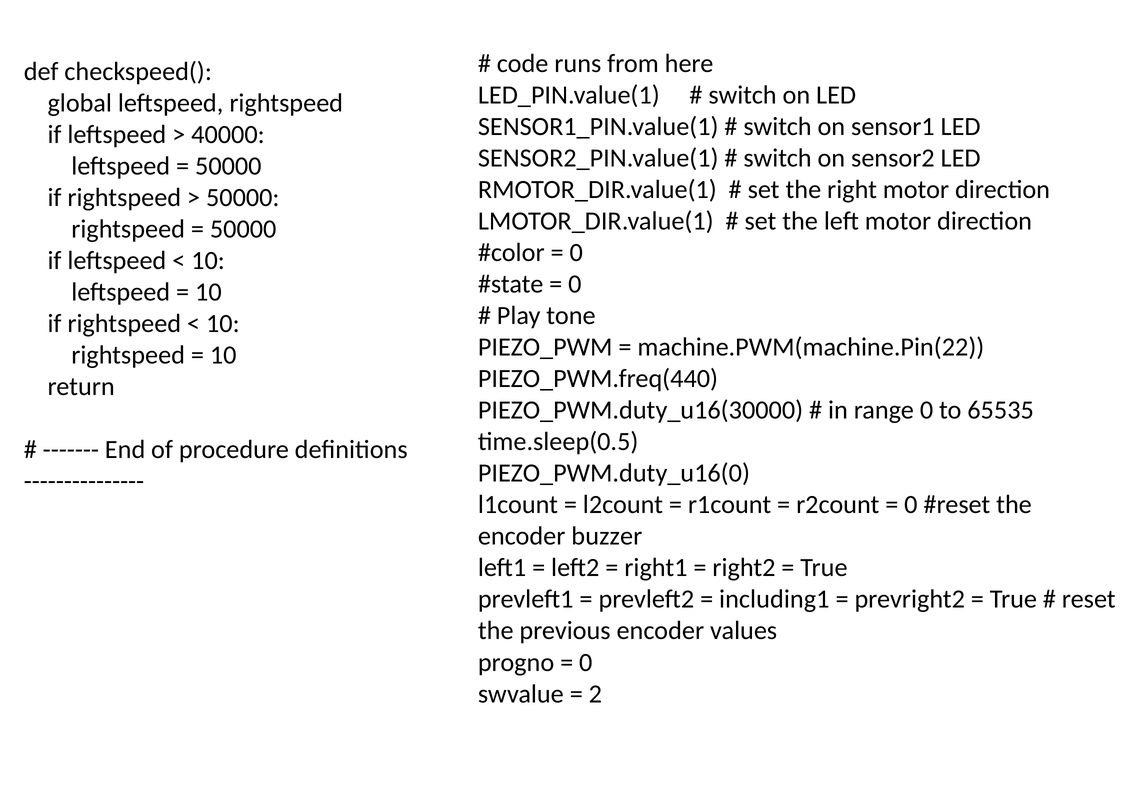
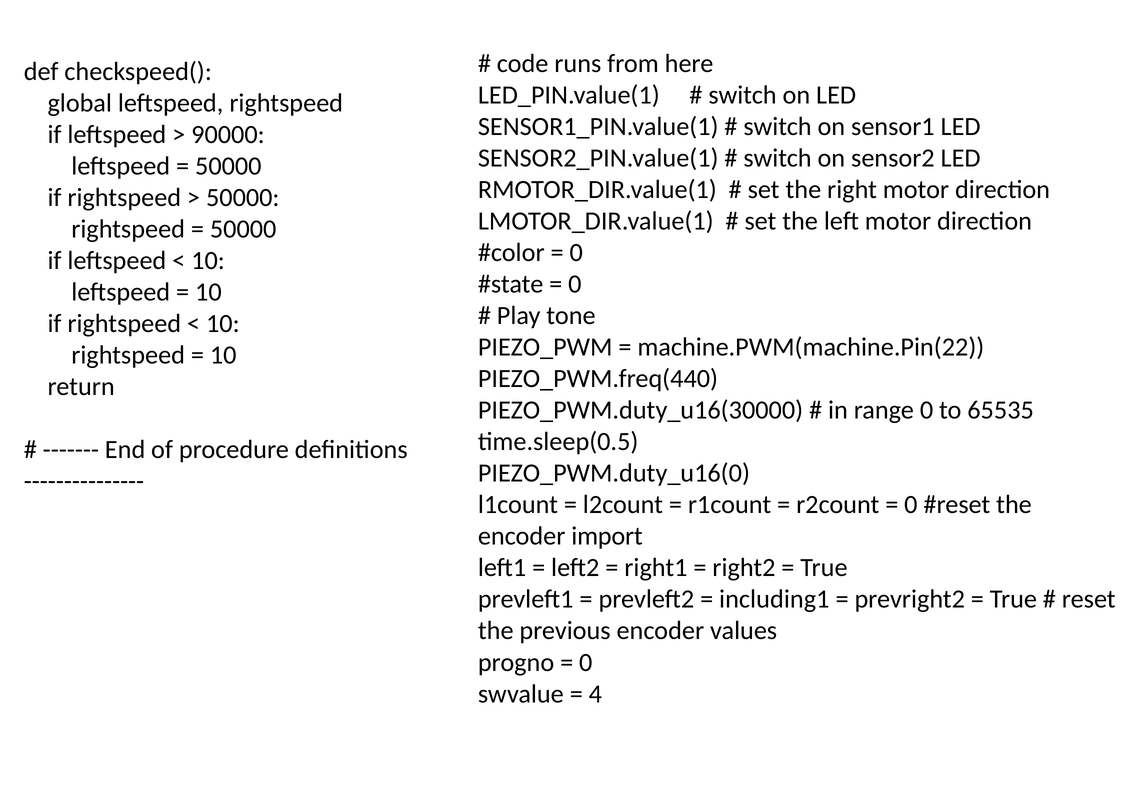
40000: 40000 -> 90000
buzzer: buzzer -> import
2: 2 -> 4
